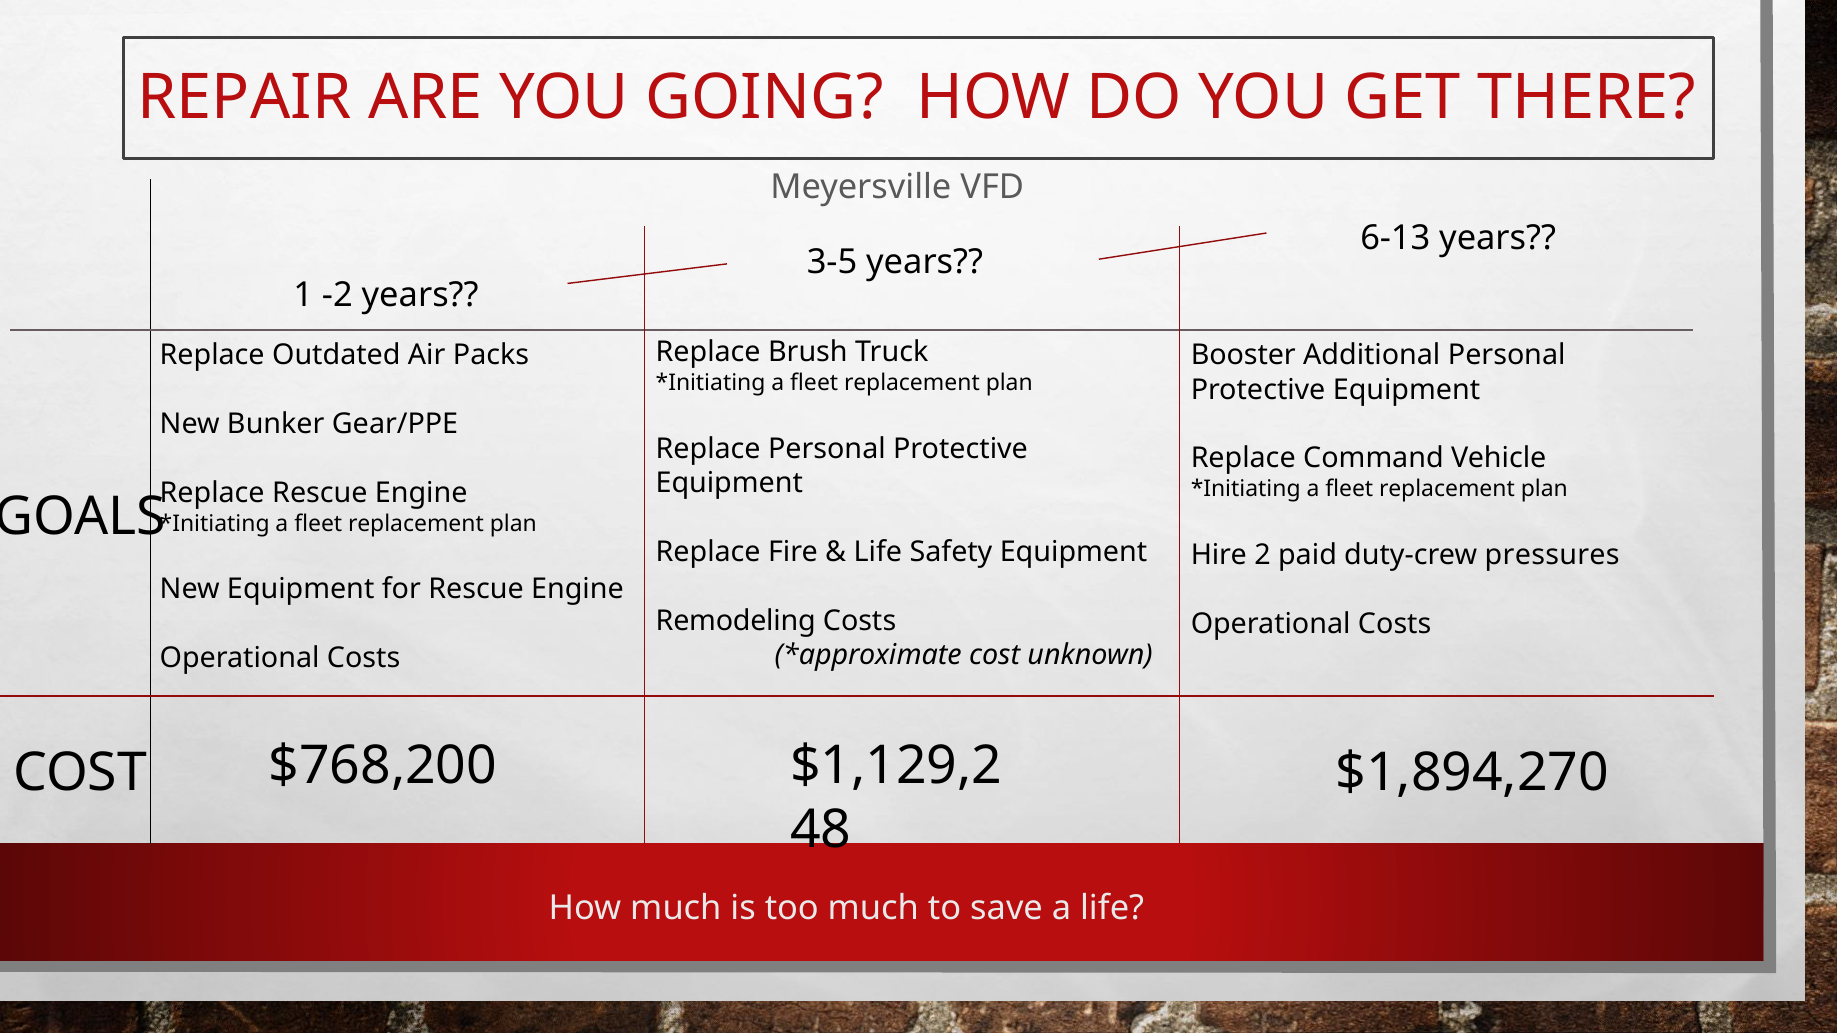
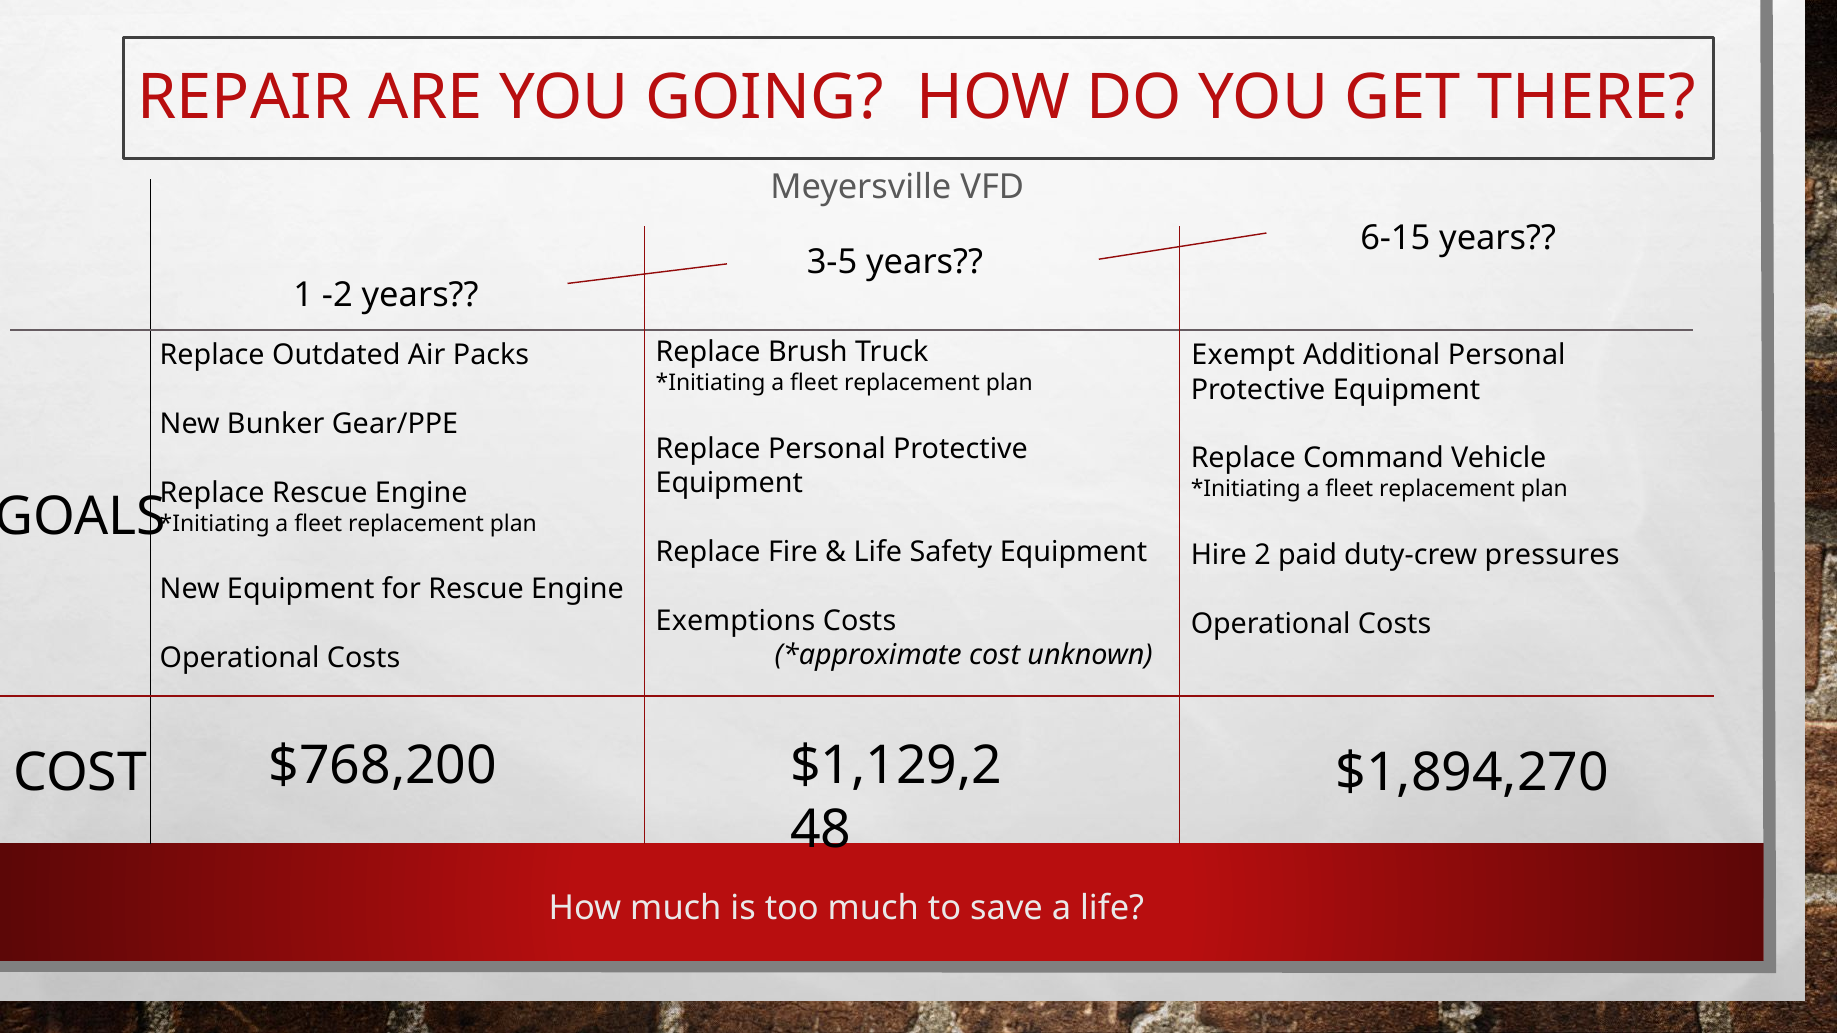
6-13: 6-13 -> 6-15
Booster: Booster -> Exempt
Remodeling: Remodeling -> Exemptions
